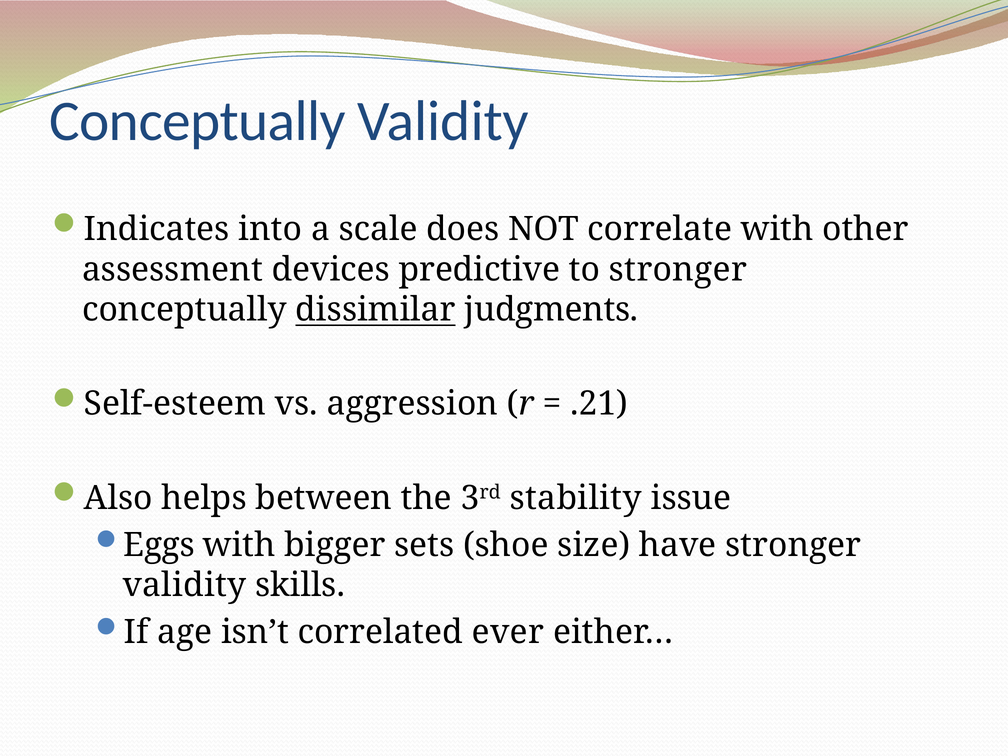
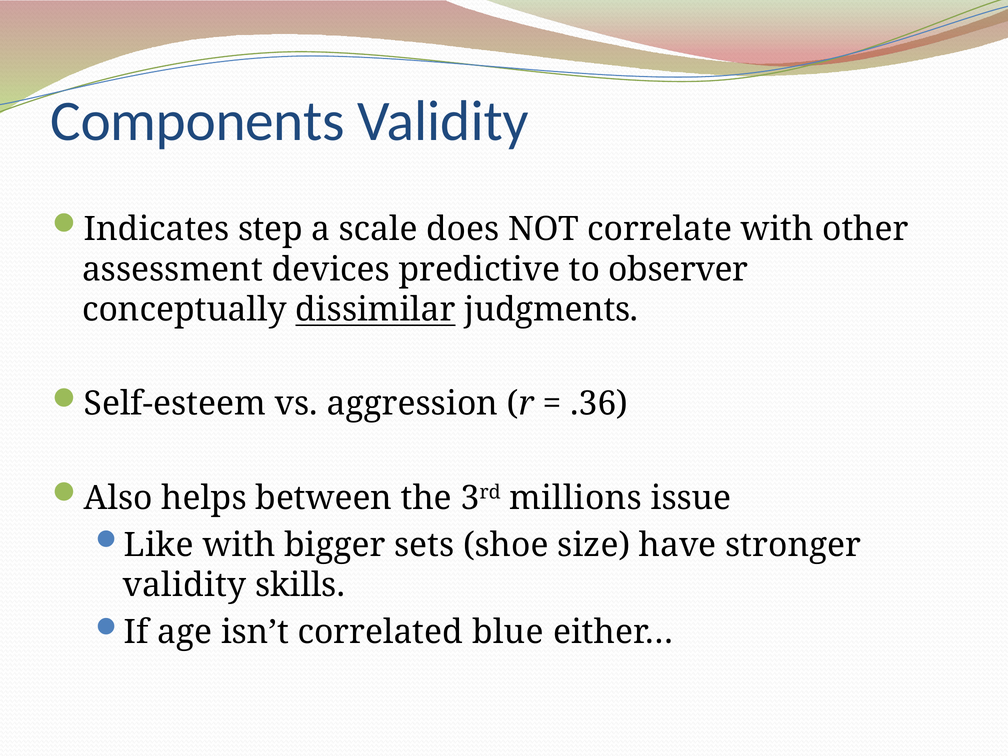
Conceptually at (198, 121): Conceptually -> Components
into: into -> step
to stronger: stronger -> observer
.21: .21 -> .36
stability: stability -> millions
Eggs: Eggs -> Like
ever: ever -> blue
